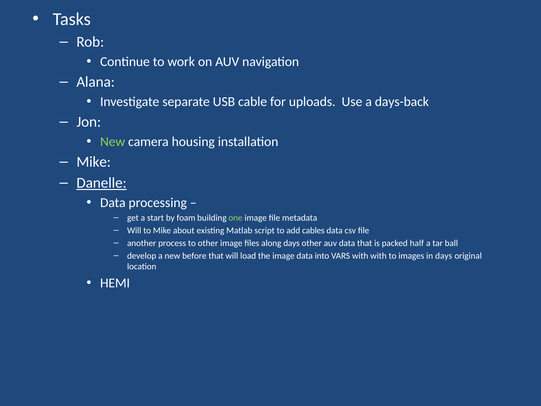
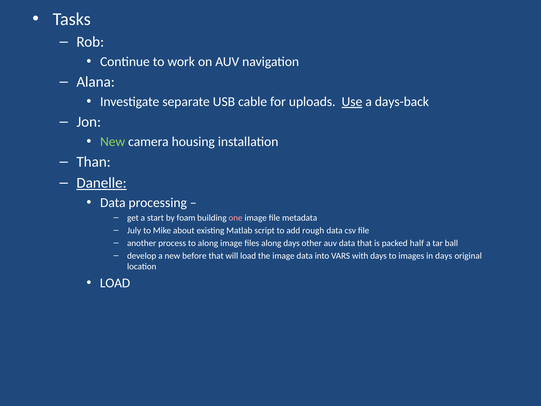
Use underline: none -> present
Mike at (94, 162): Mike -> Than
one colour: light green -> pink
Will at (134, 230): Will -> July
cables: cables -> rough
to other: other -> along
with with: with -> days
HEMI at (115, 283): HEMI -> LOAD
